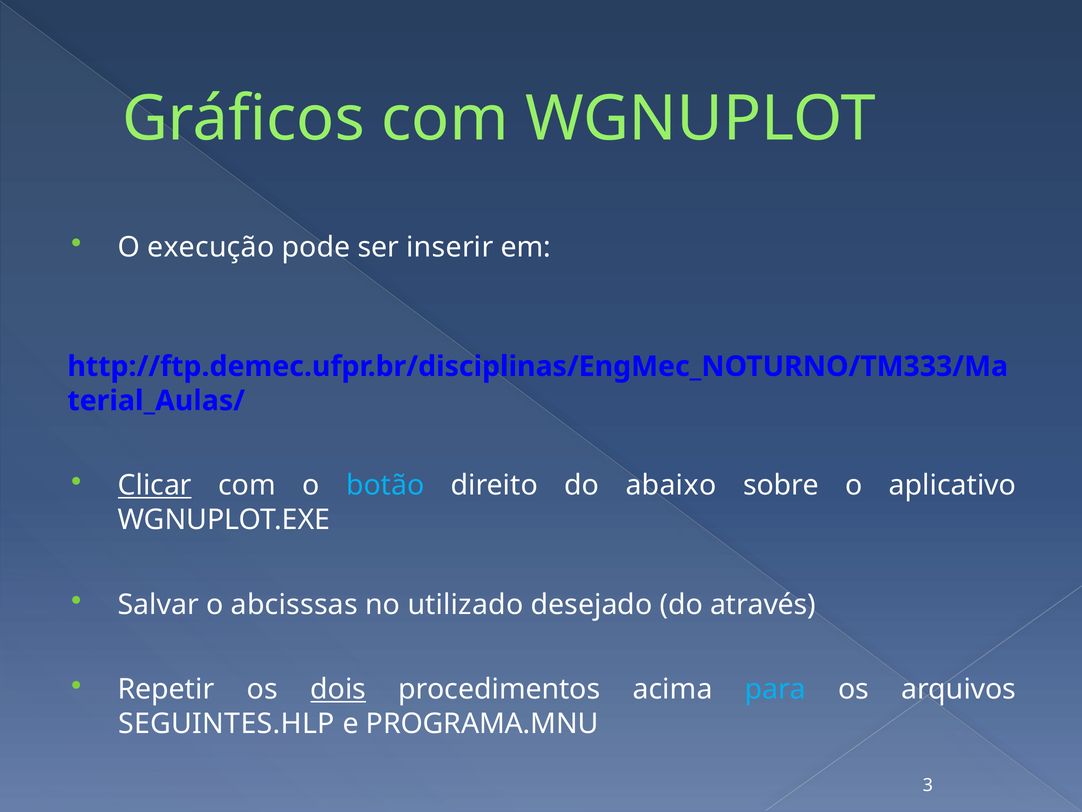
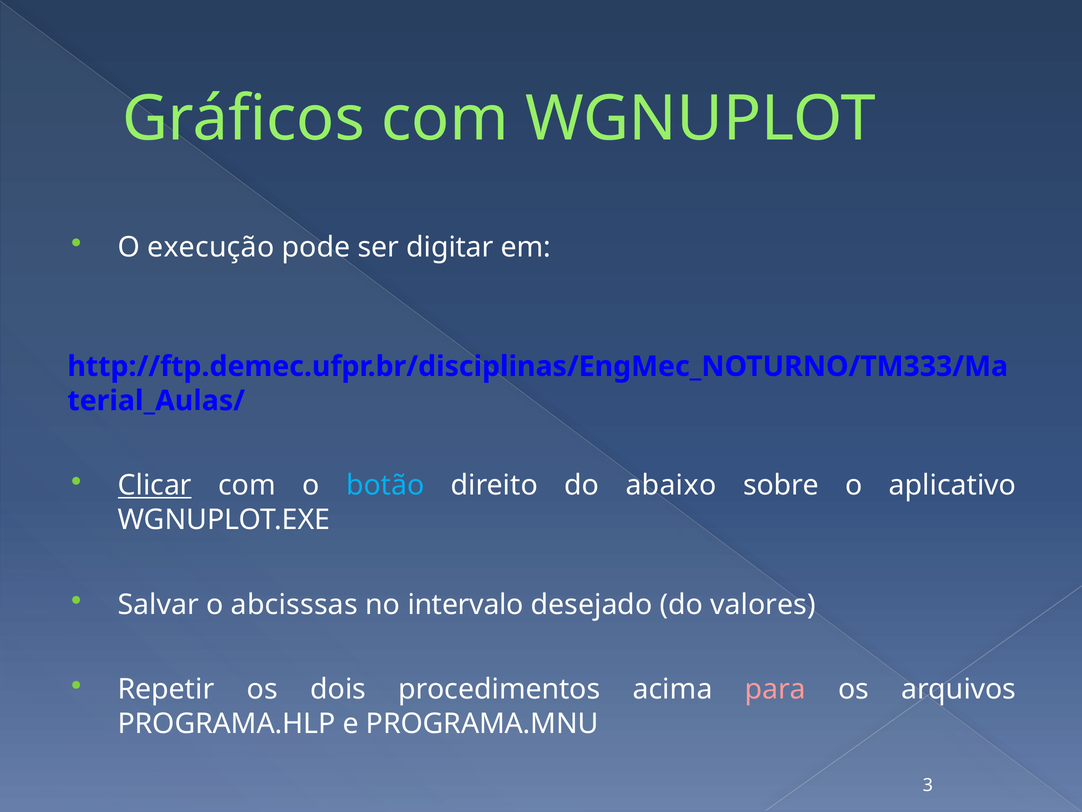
inserir: inserir -> digitar
utilizado: utilizado -> intervalo
através: através -> valores
dois underline: present -> none
para colour: light blue -> pink
SEGUINTES.HLP: SEGUINTES.HLP -> PROGRAMA.HLP
